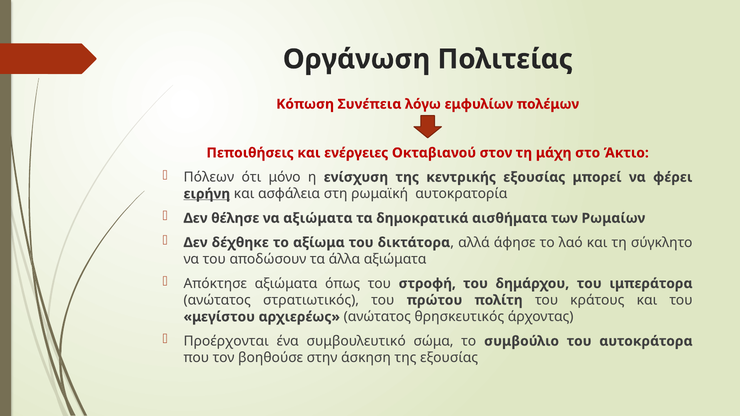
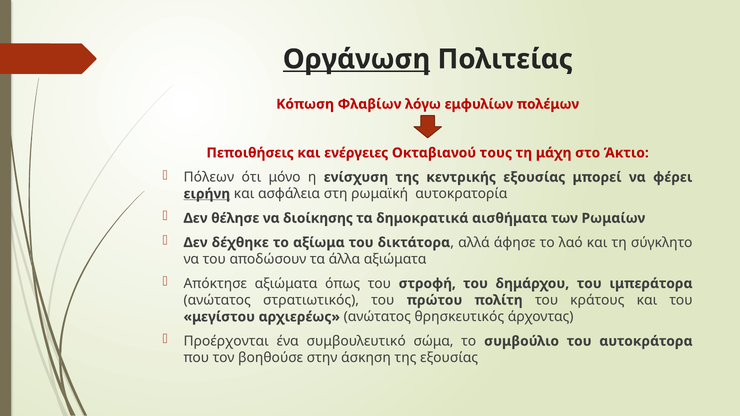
Οργάνωση underline: none -> present
Συνέπεια: Συνέπεια -> Φλαβίων
στον: στον -> τους
να αξιώματα: αξιώματα -> διοίκησης
